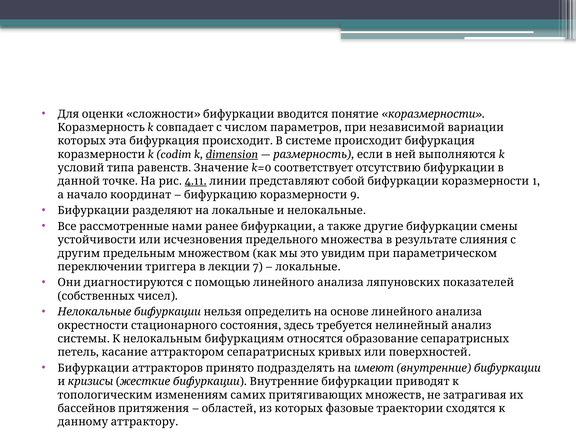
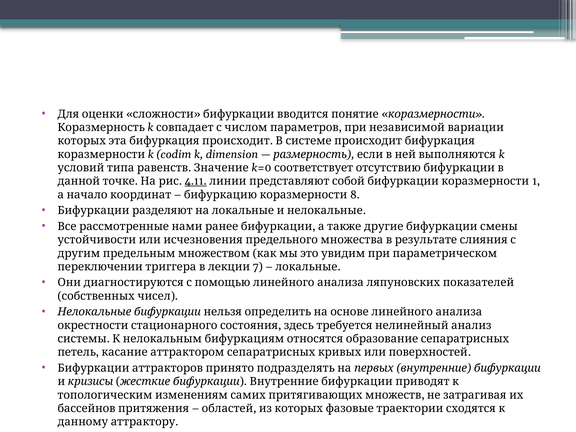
dimension underline: present -> none
9: 9 -> 8
имеют: имеют -> первых
